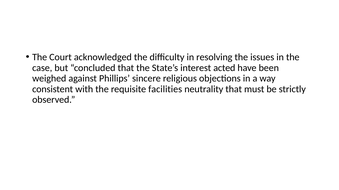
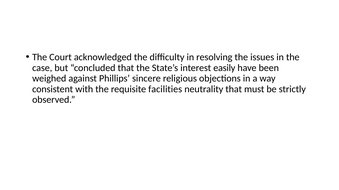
acted: acted -> easily
